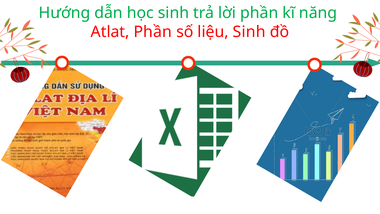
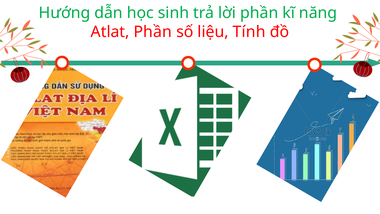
liệu Sinh: Sinh -> Tính
